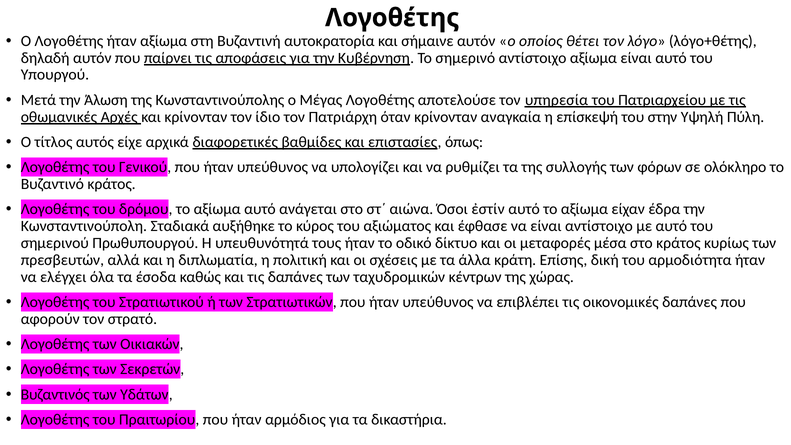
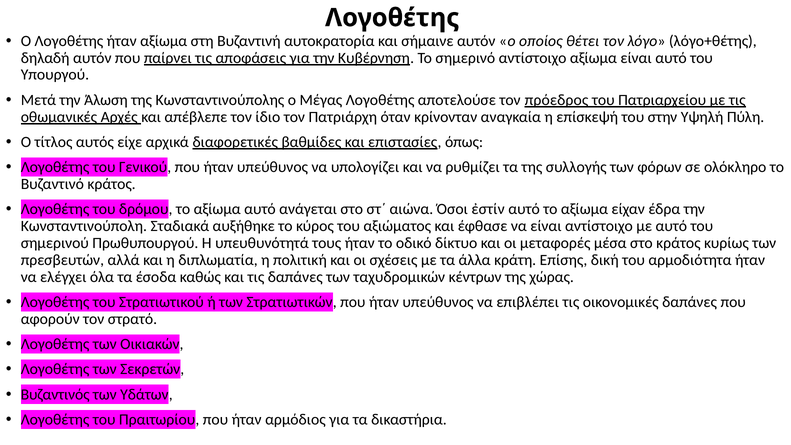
υπηρεσία: υπηρεσία -> πρόεδρος
και κρίνονταν: κρίνονταν -> απέβλεπε
